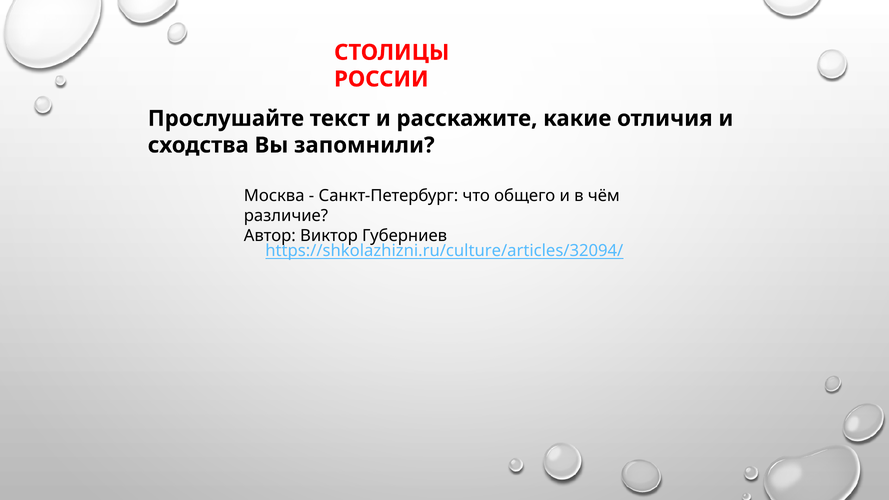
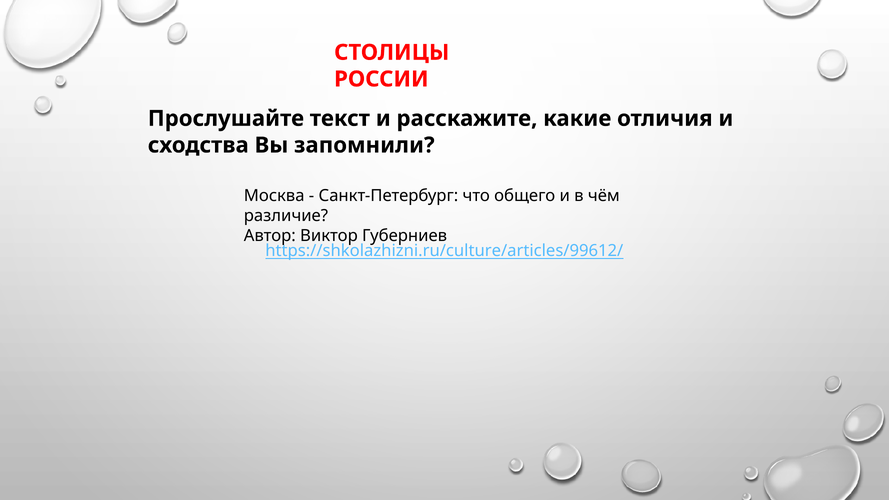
https://shkolazhizni.ru/culture/articles/32094/: https://shkolazhizni.ru/culture/articles/32094/ -> https://shkolazhizni.ru/culture/articles/99612/
